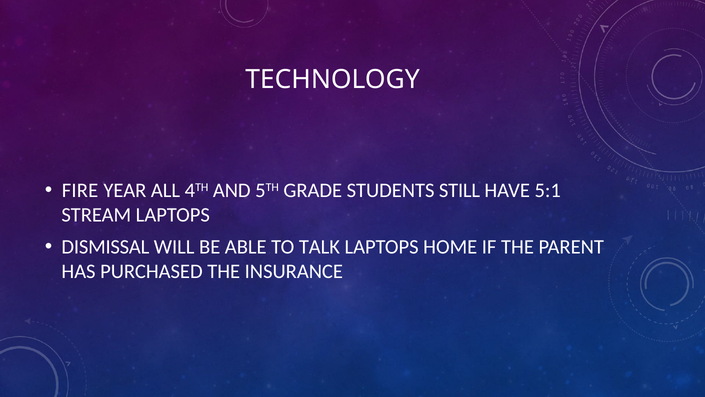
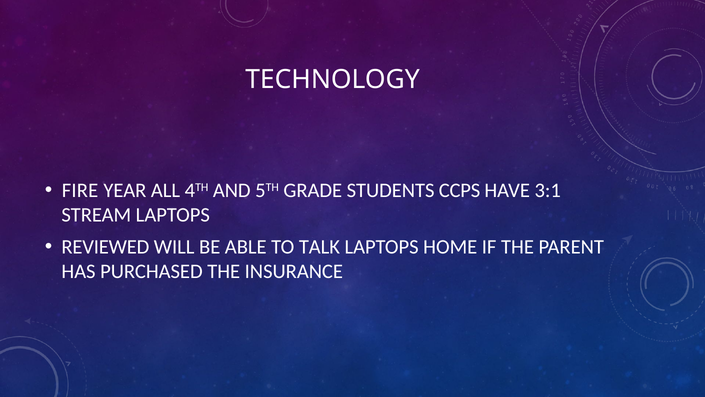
STILL: STILL -> CCPS
5:1: 5:1 -> 3:1
DISMISSAL: DISMISSAL -> REVIEWED
